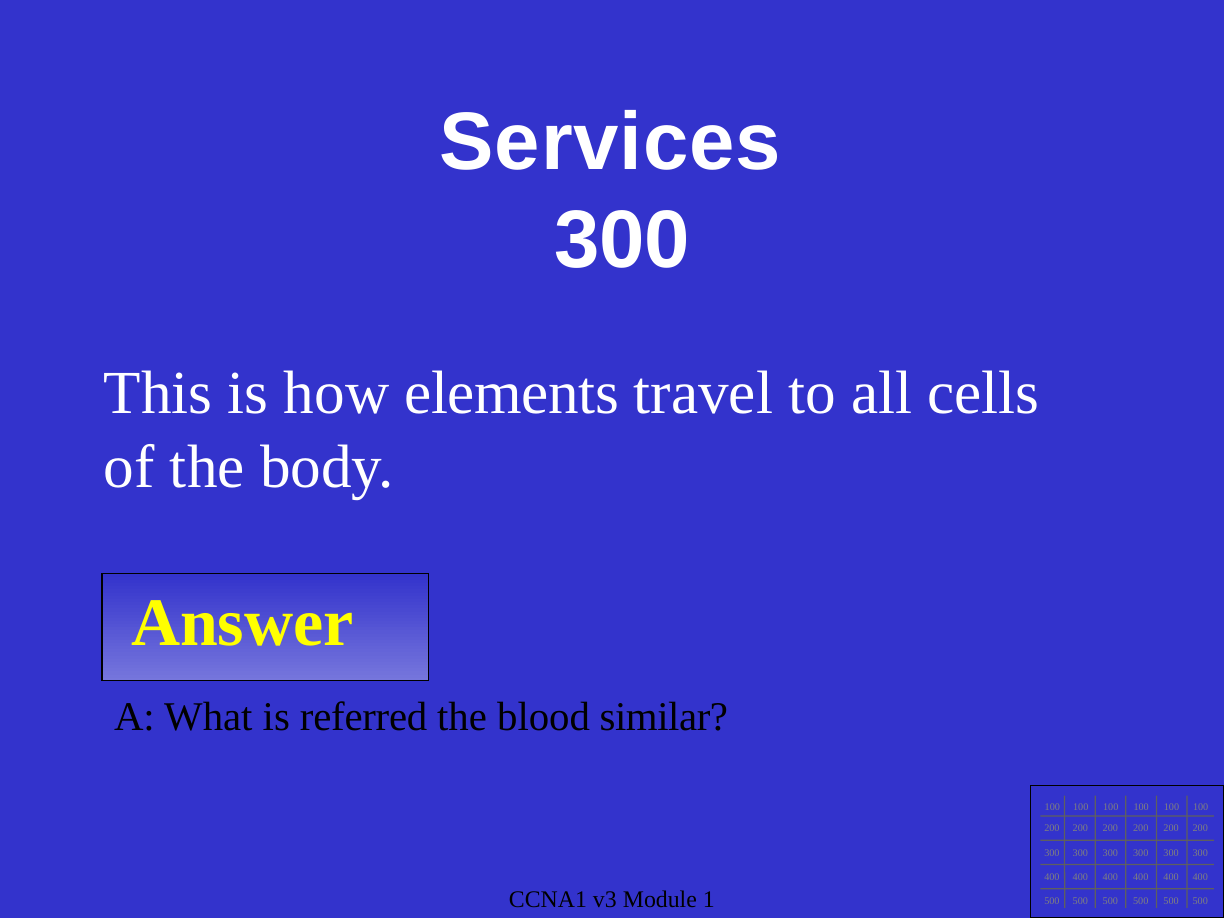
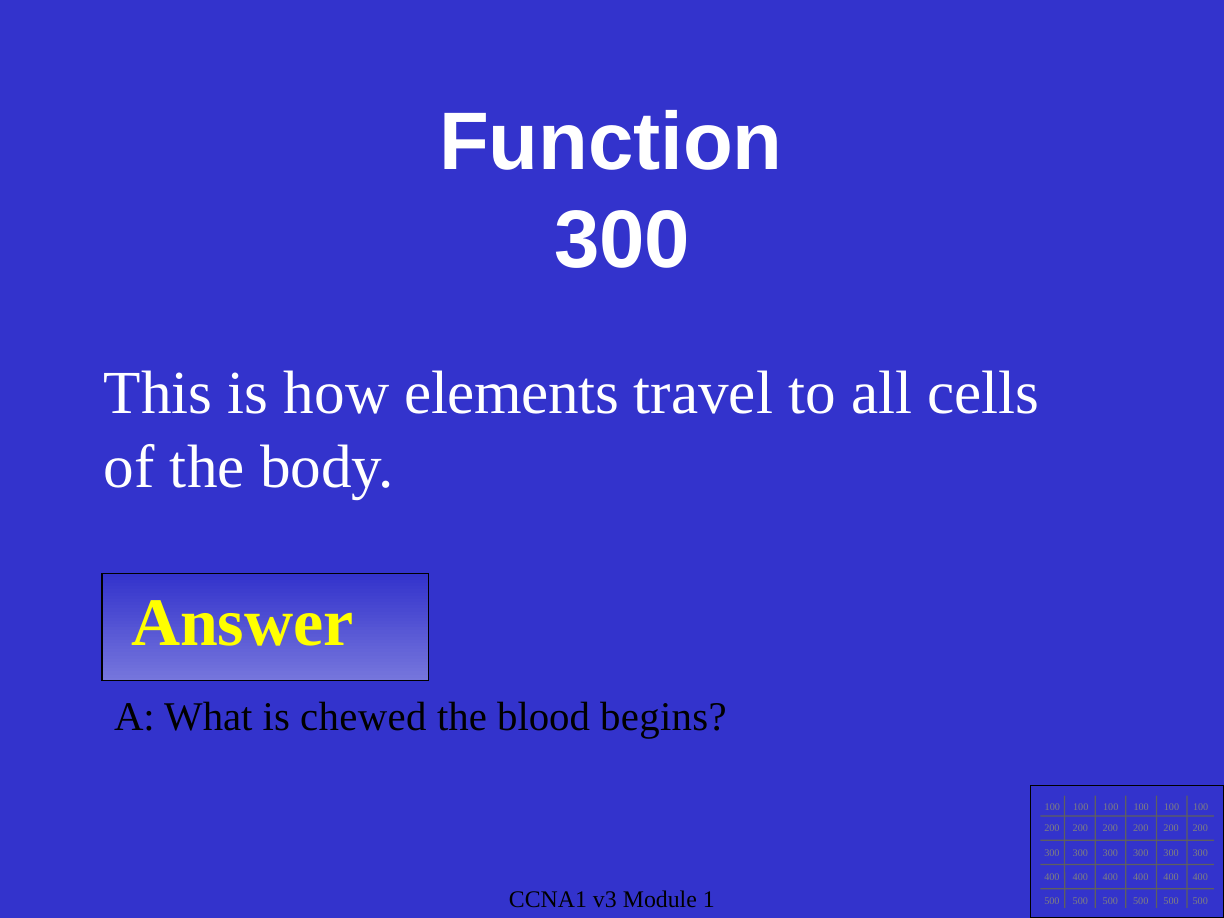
Services: Services -> Function
referred: referred -> chewed
similar: similar -> begins
